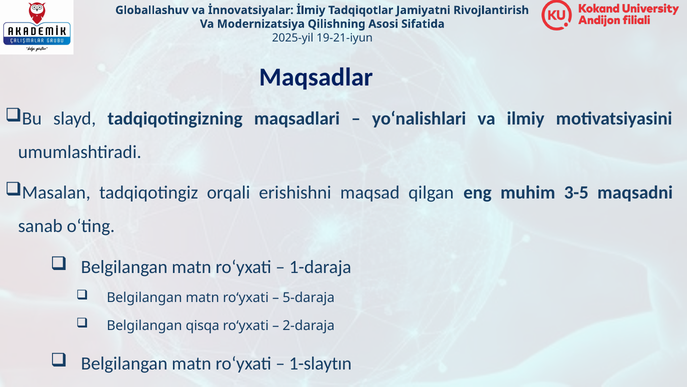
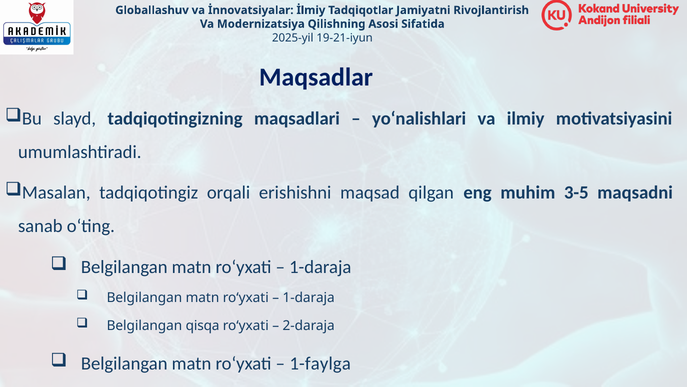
5-daraja at (309, 297): 5-daraja -> 1-daraja
1-slaytın: 1-slaytın -> 1-faylga
